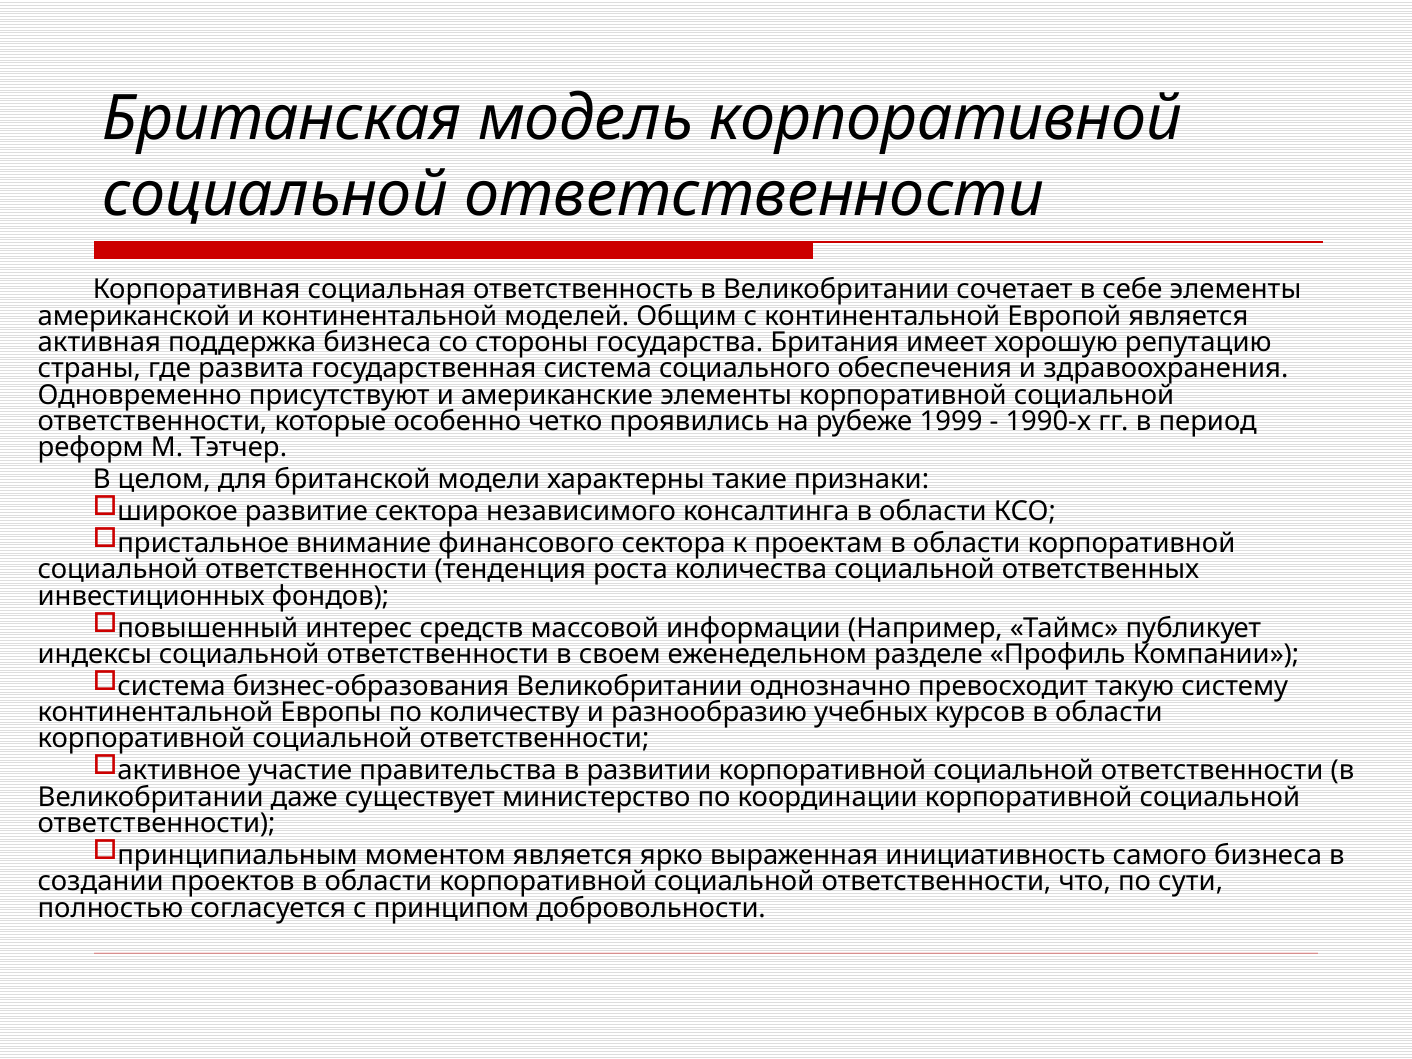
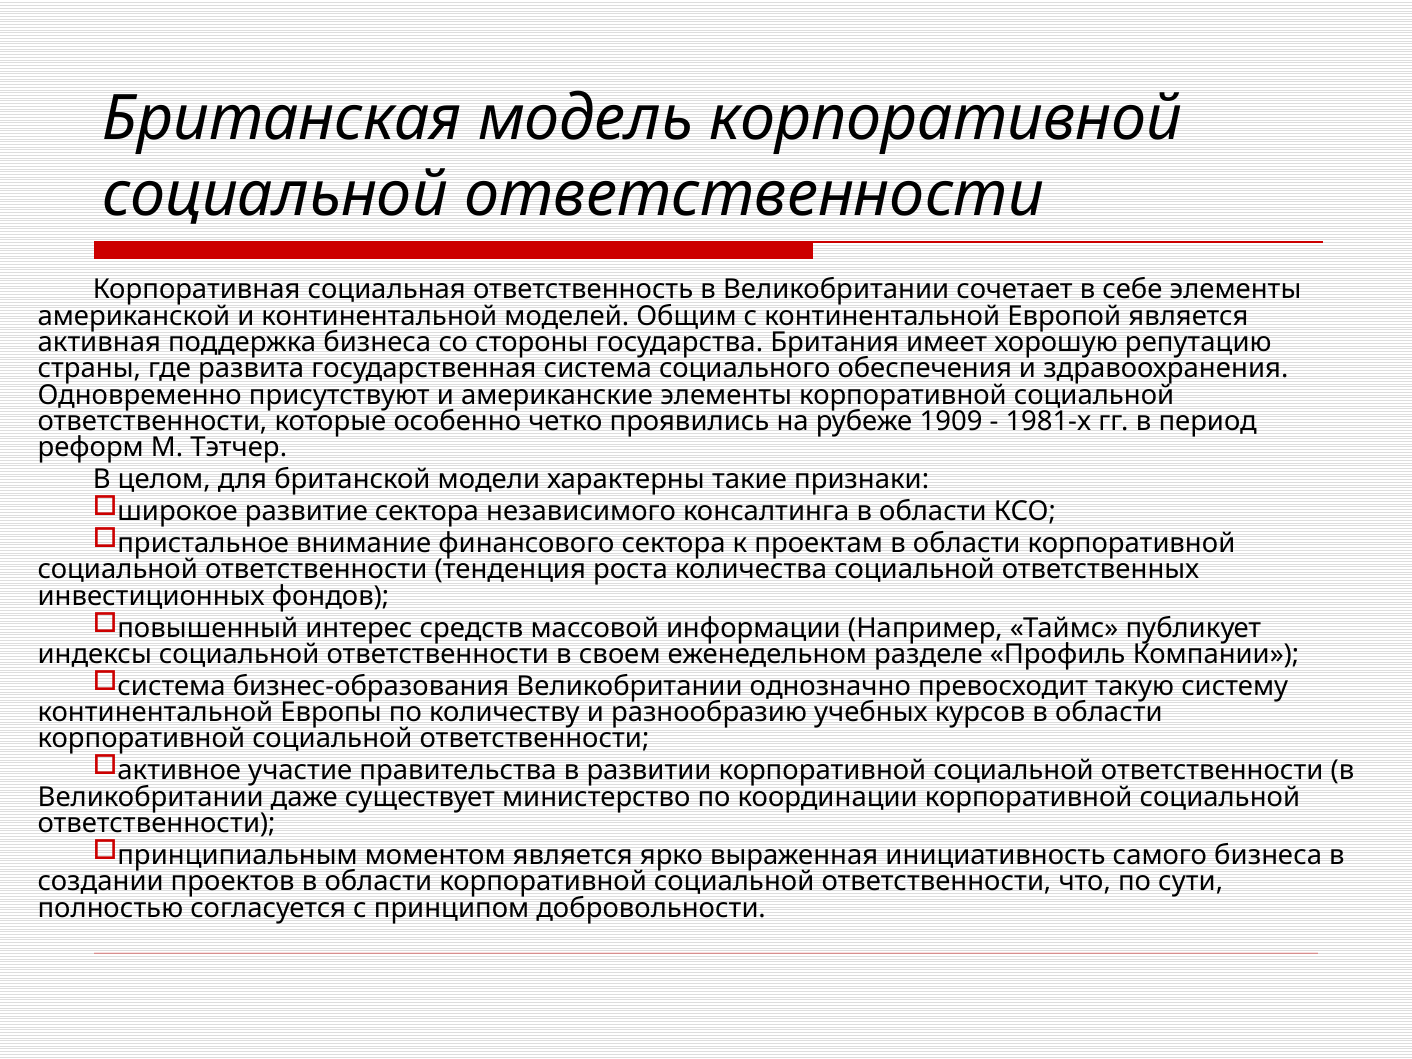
1999: 1999 -> 1909
1990-х: 1990-х -> 1981-х
